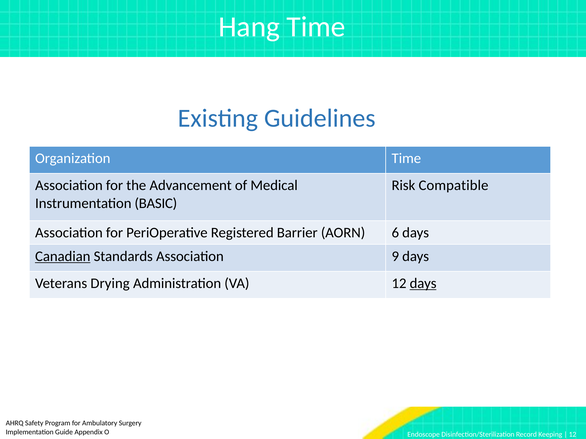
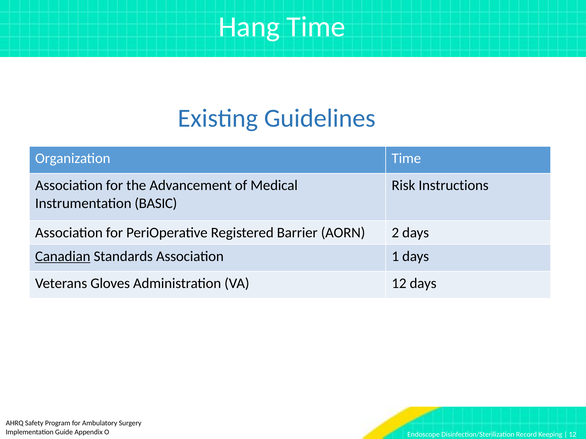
Compatible: Compatible -> Instructions
6: 6 -> 2
9: 9 -> 1
Drying: Drying -> Gloves
days at (423, 284) underline: present -> none
